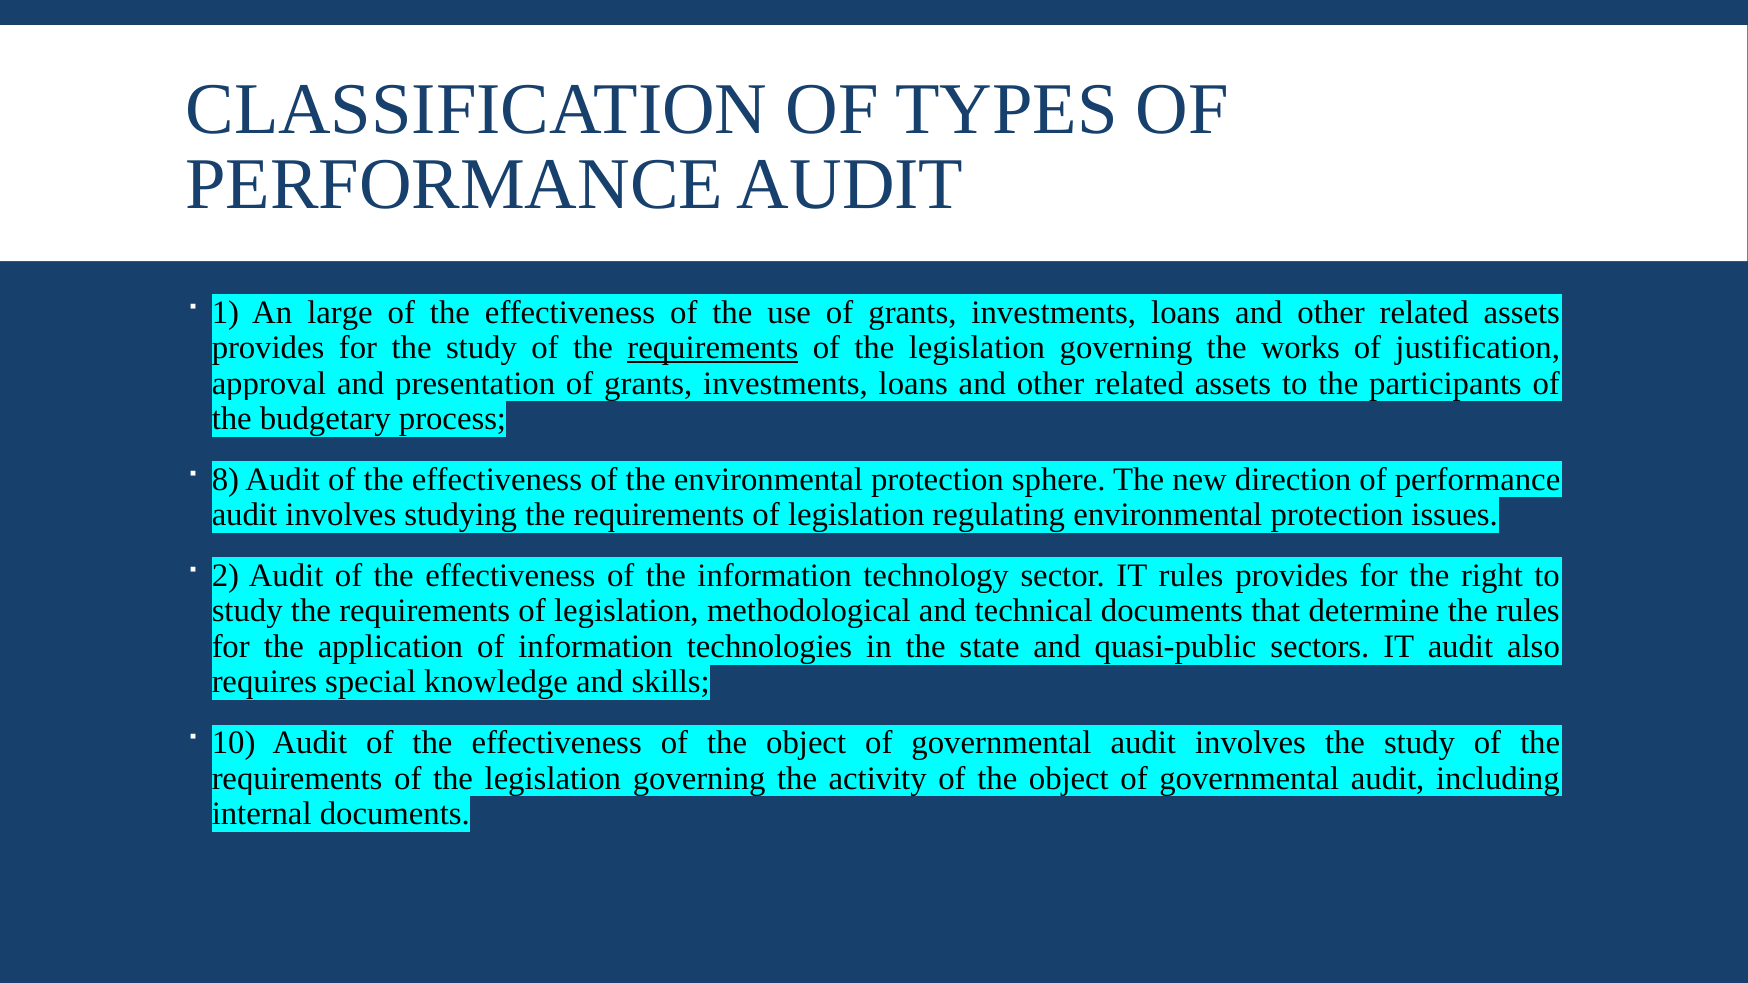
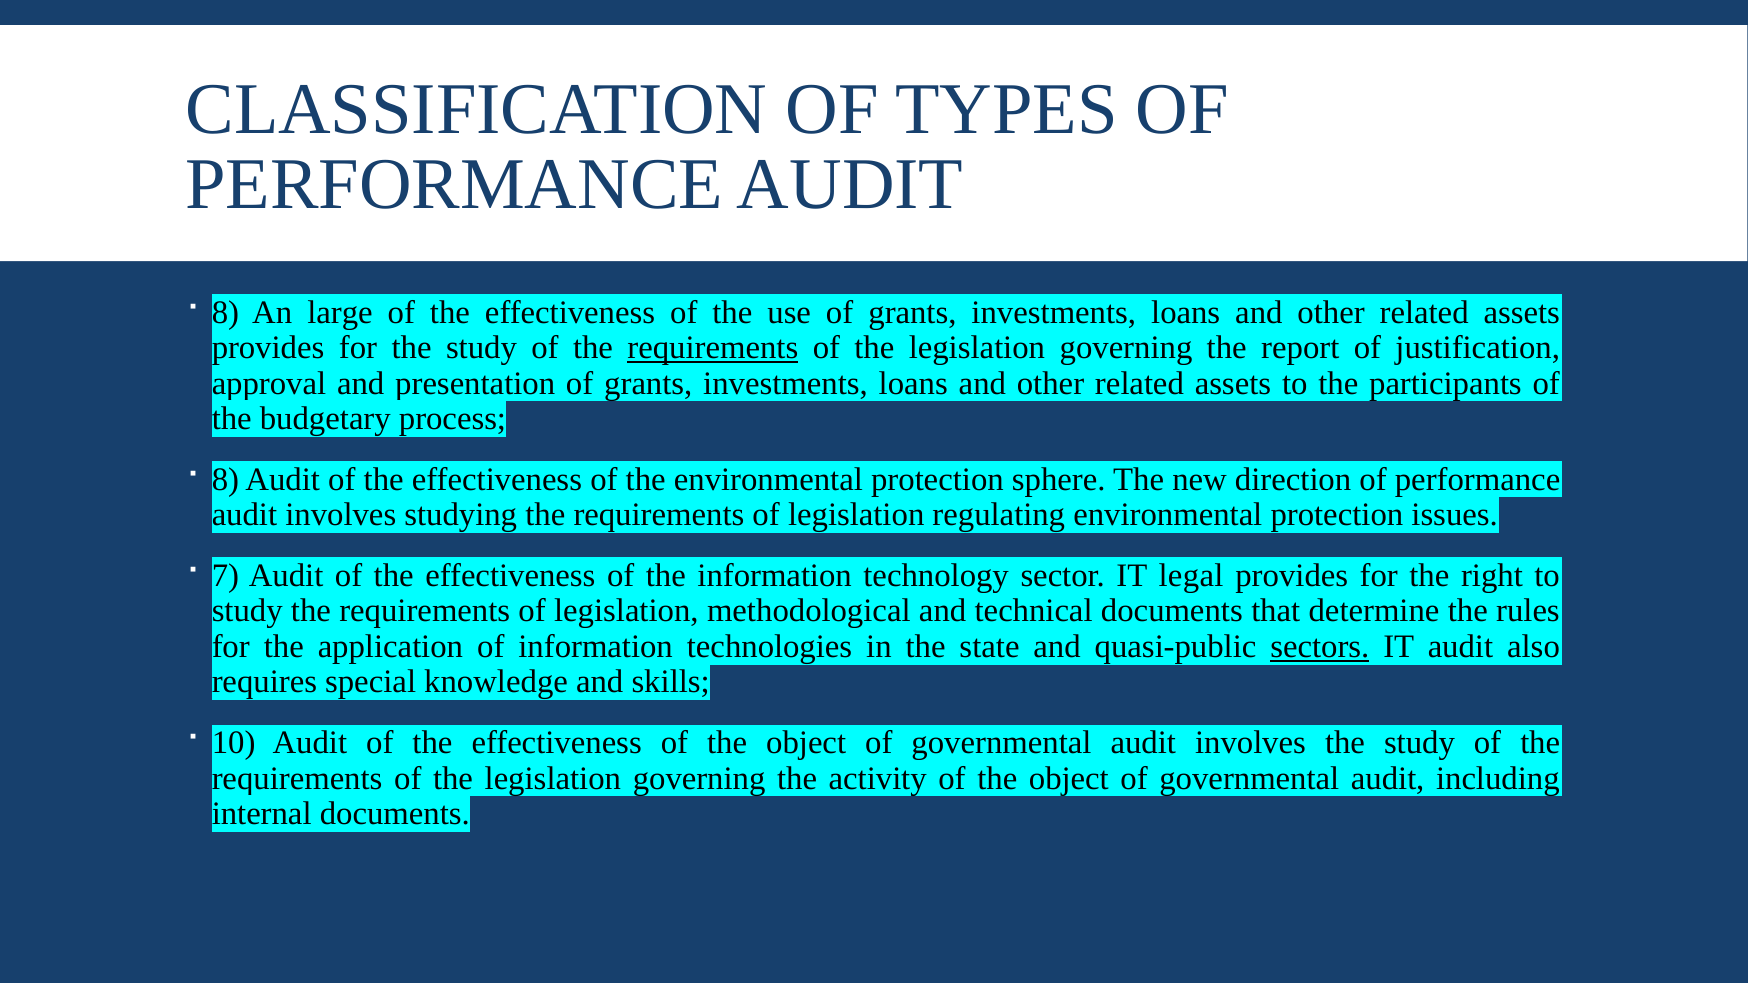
1 at (225, 312): 1 -> 8
works: works -> report
2: 2 -> 7
IT rules: rules -> legal
sectors underline: none -> present
